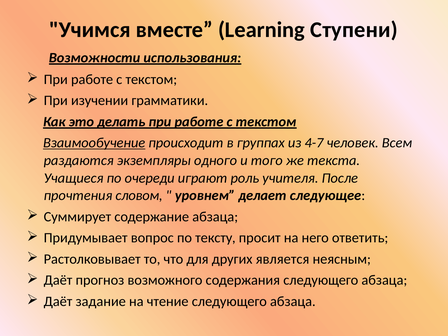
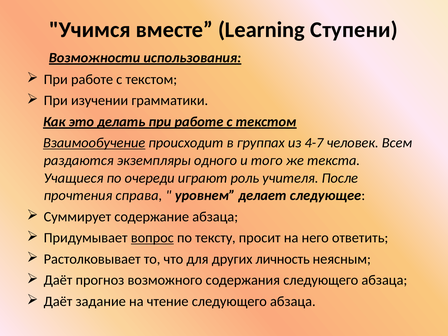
словом: словом -> справа
вопрос underline: none -> present
является: является -> личность
